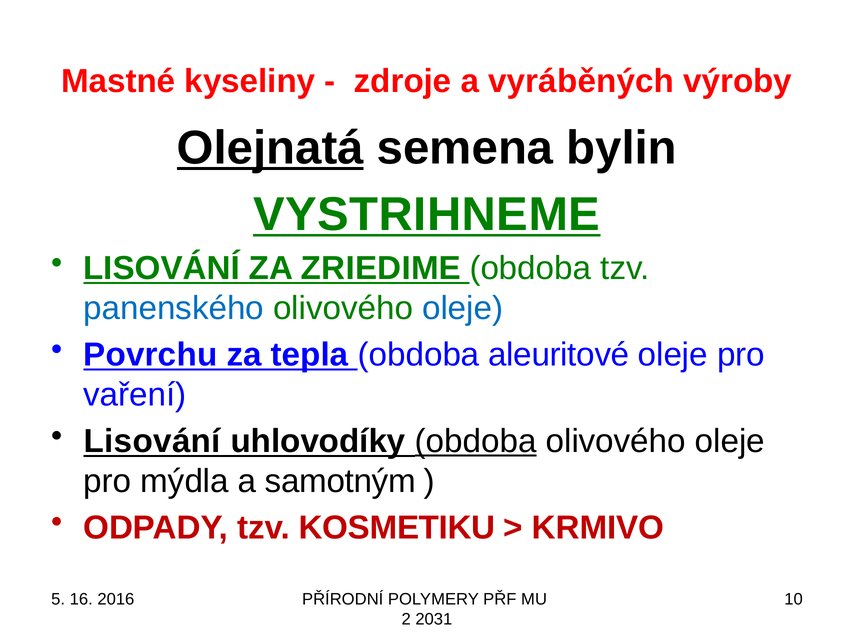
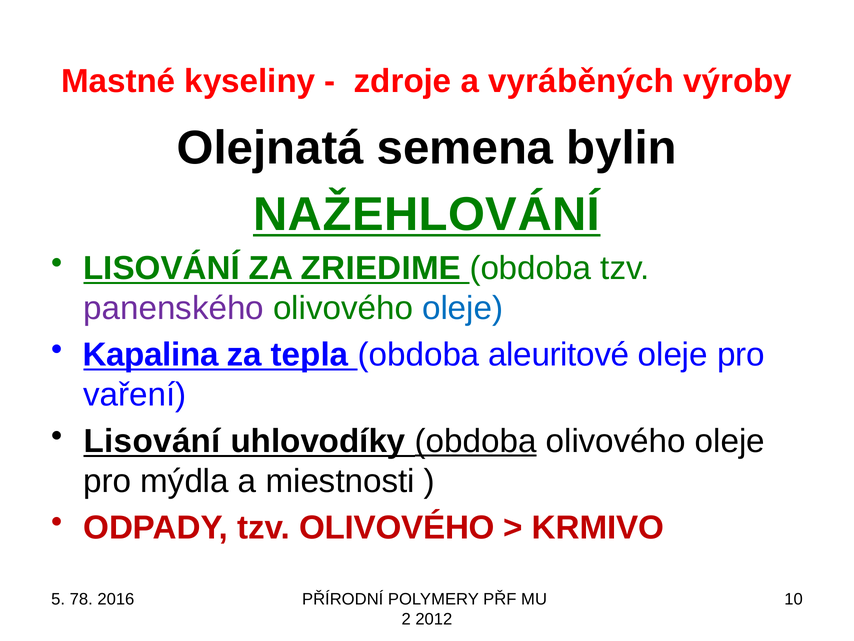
Olejnatá underline: present -> none
VYSTRIHNEME: VYSTRIHNEME -> NAŽEHLOVÁNÍ
panenského colour: blue -> purple
Povrchu: Povrchu -> Kapalina
samotným: samotným -> miestnosti
tzv KOSMETIKU: KOSMETIKU -> OLIVOVÉHO
16: 16 -> 78
2031: 2031 -> 2012
